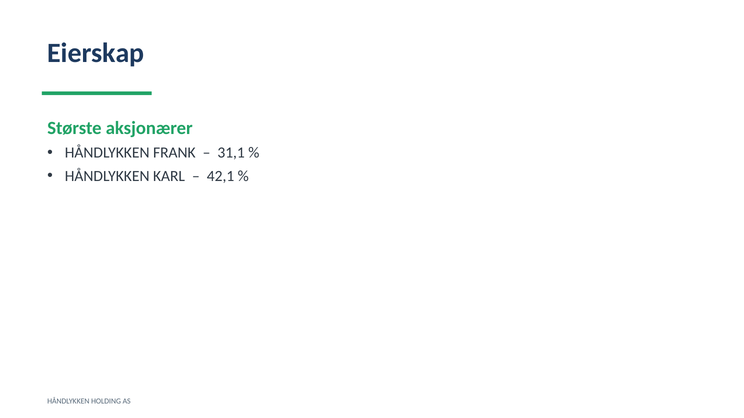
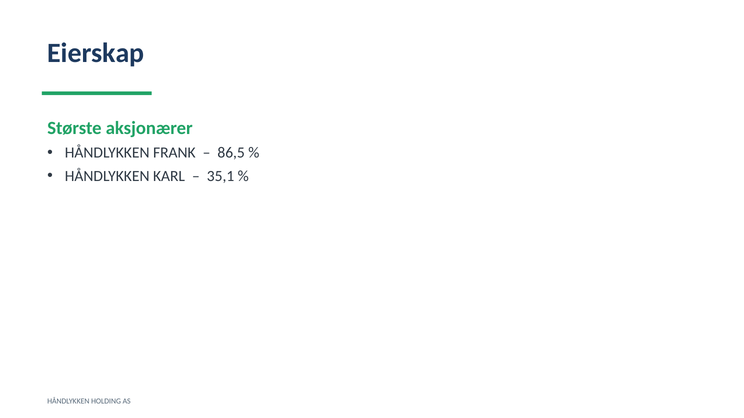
31,1: 31,1 -> 86,5
42,1: 42,1 -> 35,1
